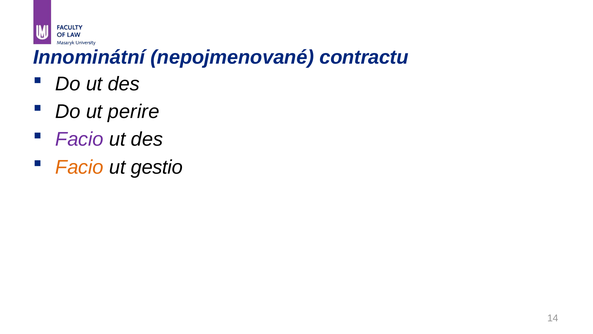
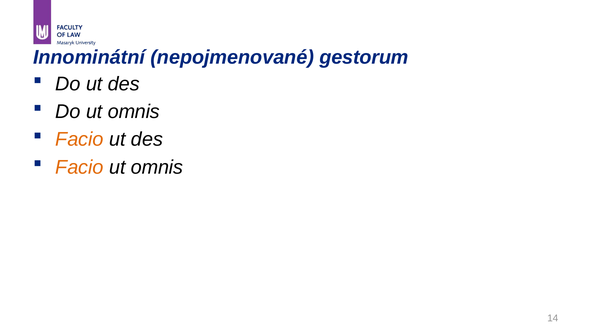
contractu: contractu -> gestorum
Do ut perire: perire -> omnis
Facio at (79, 139) colour: purple -> orange
gestio at (157, 167): gestio -> omnis
